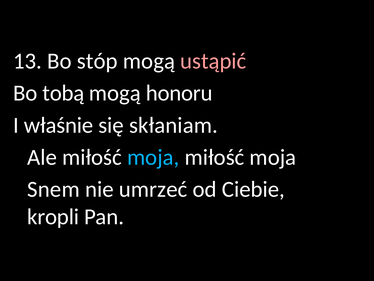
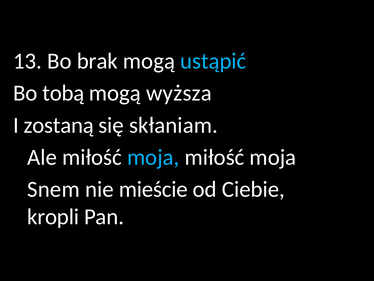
stóp: stóp -> brak
ustąpić colour: pink -> light blue
honoru: honoru -> wyższa
właśnie: właśnie -> zostaną
umrzeć: umrzeć -> mieście
